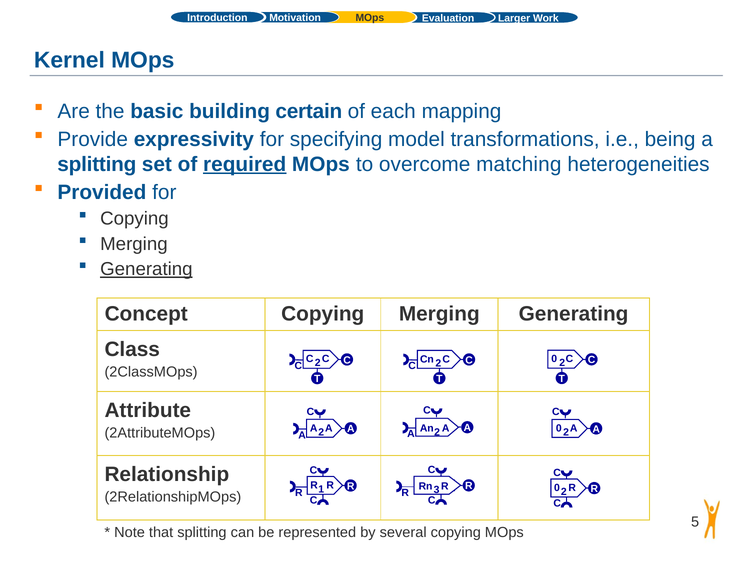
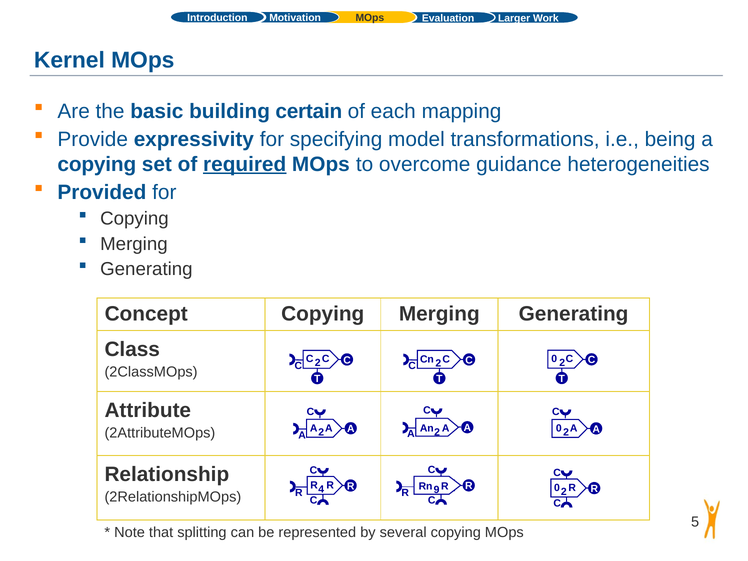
splitting at (97, 164): splitting -> copying
matching: matching -> guidance
Generating at (146, 269) underline: present -> none
3: 3 -> 9
1: 1 -> 4
